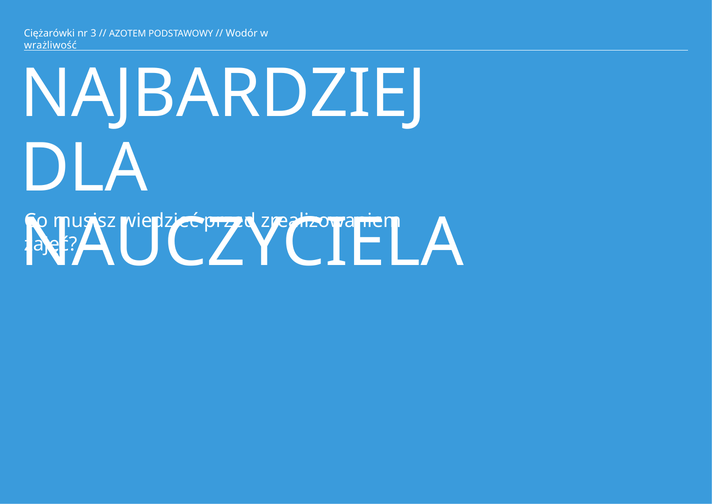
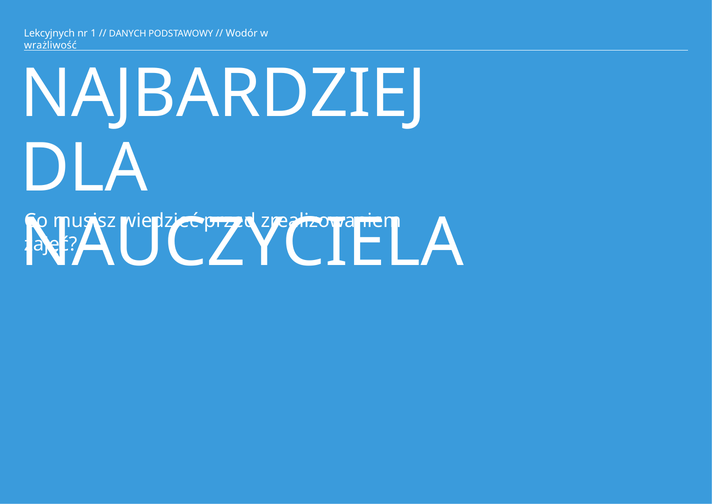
Ciężarówki: Ciężarówki -> Lekcyjnych
3: 3 -> 1
AZOTEM: AZOTEM -> DANYCH
